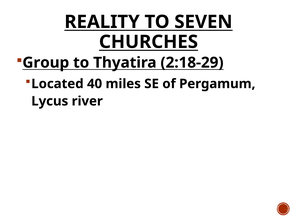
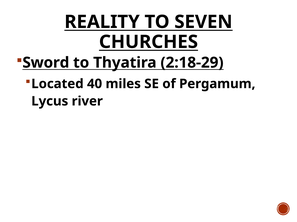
Group: Group -> Sword
